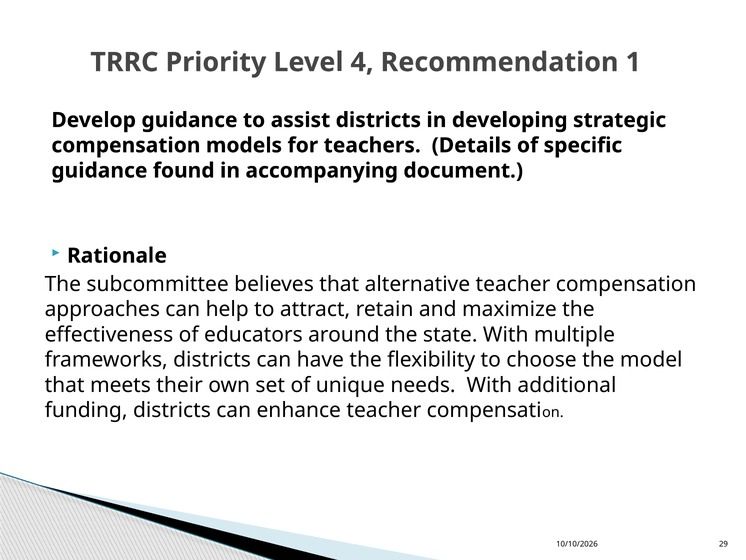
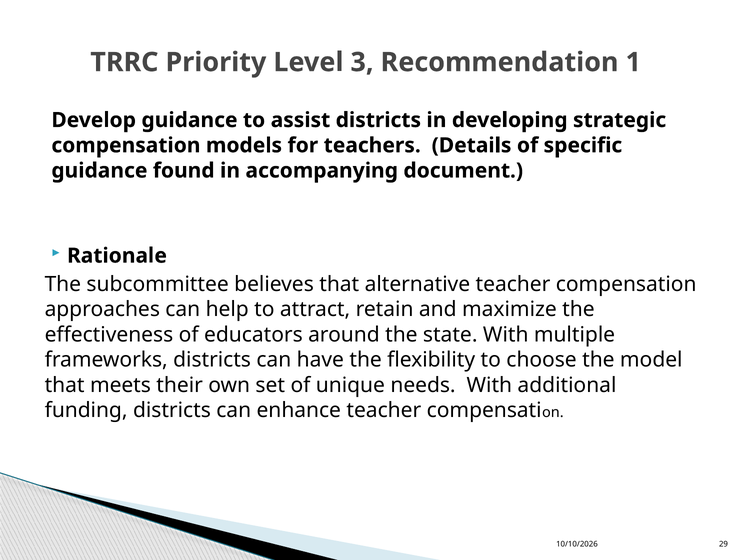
4: 4 -> 3
